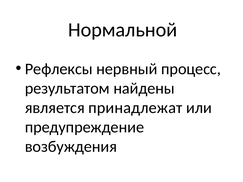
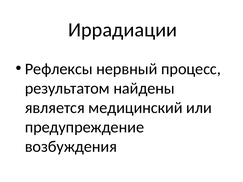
Нормальной: Нормальной -> Иррадиации
принадлежат: принадлежат -> медицинский
